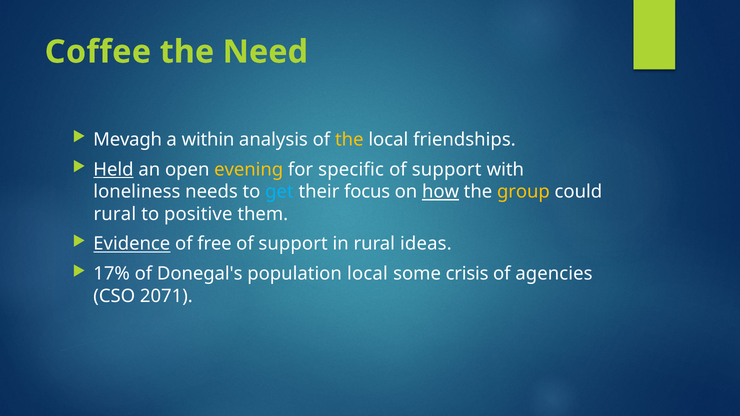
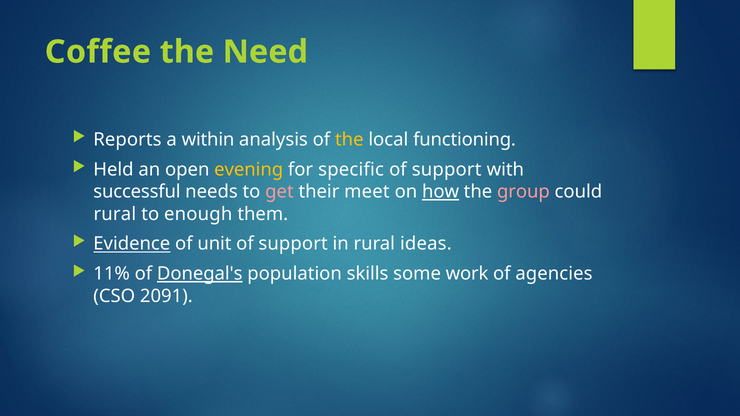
Mevagh: Mevagh -> Reports
friendships: friendships -> functioning
Held underline: present -> none
loneliness: loneliness -> successful
get colour: light blue -> pink
focus: focus -> meet
group colour: yellow -> pink
positive: positive -> enough
free: free -> unit
17%: 17% -> 11%
Donegal's underline: none -> present
population local: local -> skills
crisis: crisis -> work
2071: 2071 -> 2091
